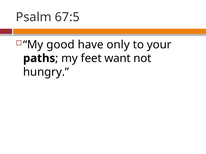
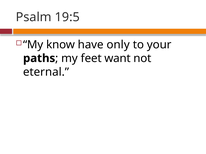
67:5: 67:5 -> 19:5
good: good -> know
hungry: hungry -> eternal
